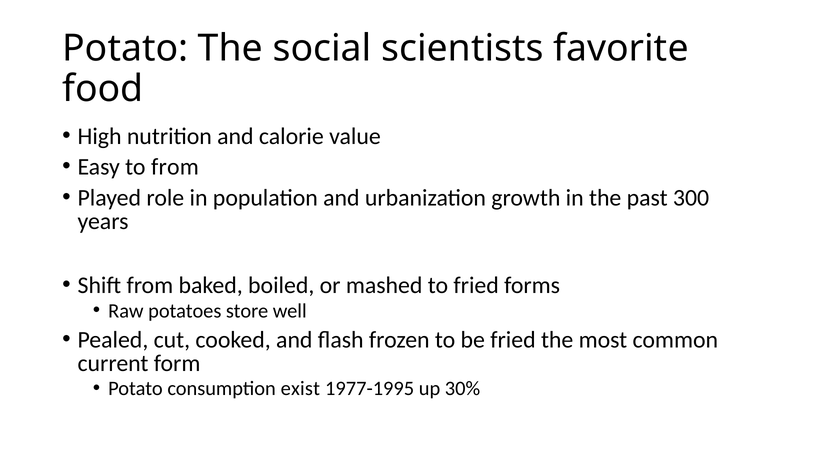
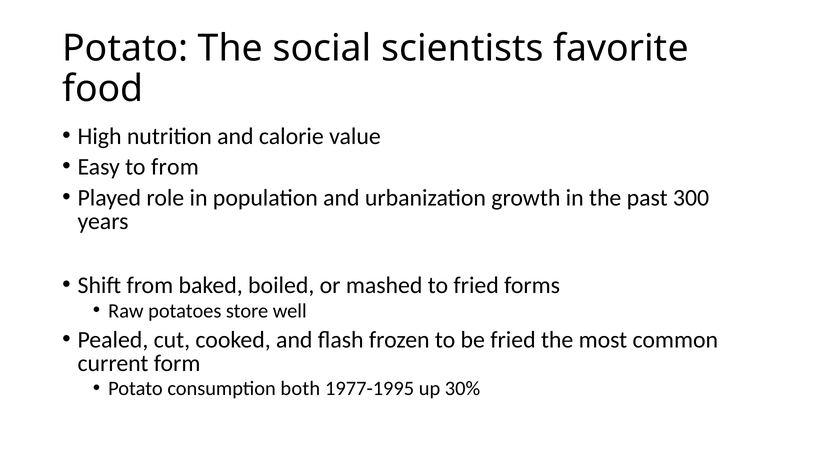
exist: exist -> both
